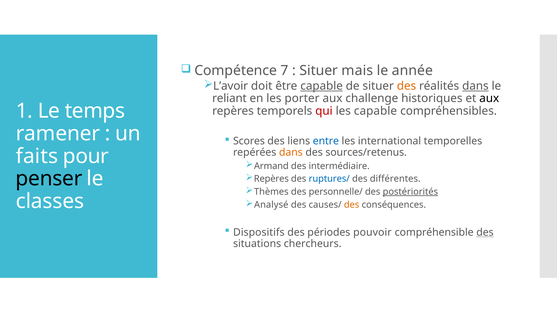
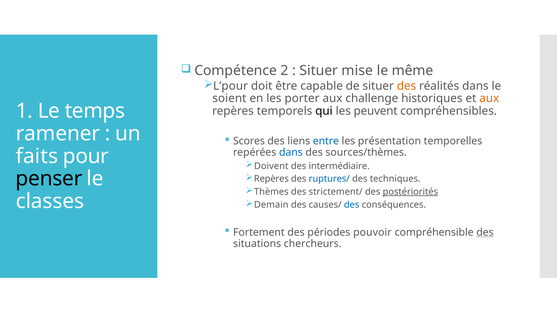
7: 7 -> 2
mais: mais -> mise
année: année -> même
L’avoir: L’avoir -> L’pour
capable at (322, 86) underline: present -> none
dans at (475, 86) underline: present -> none
reliant: reliant -> soient
aux at (489, 99) colour: black -> orange
qui colour: red -> black
les capable: capable -> peuvent
international: international -> présentation
dans at (291, 153) colour: orange -> blue
sources/retenus: sources/retenus -> sources/thèmes
Armand: Armand -> Doivent
différentes: différentes -> techniques
personnelle/: personnelle/ -> strictement/
Analysé: Analysé -> Demain
des at (352, 205) colour: orange -> blue
Dispositifs: Dispositifs -> Fortement
